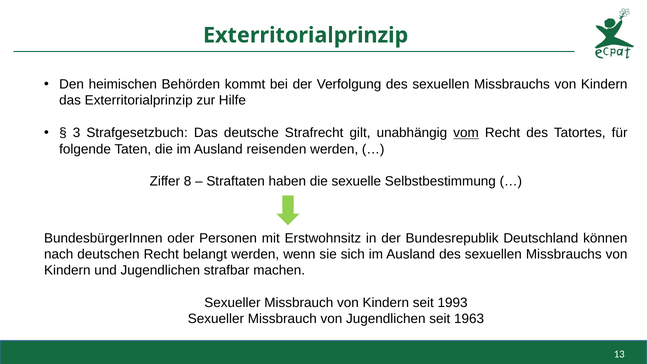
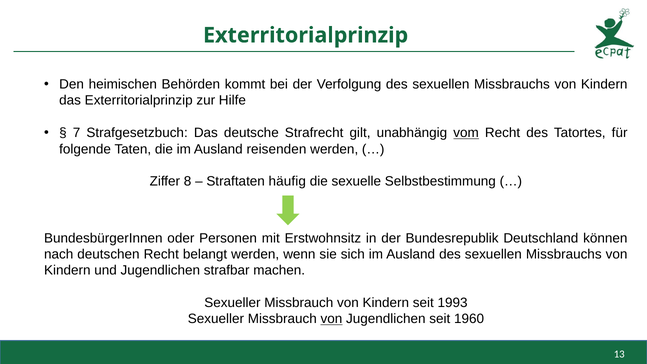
3: 3 -> 7
haben: haben -> häufig
von at (331, 319) underline: none -> present
1963: 1963 -> 1960
